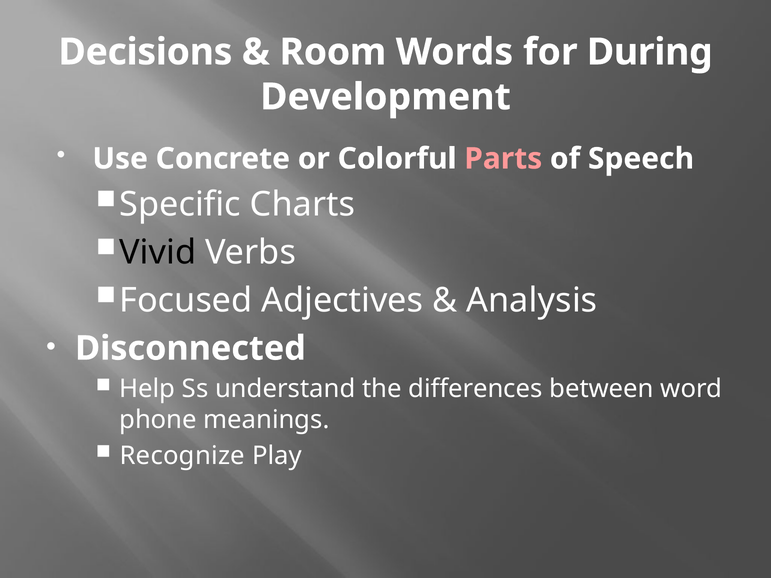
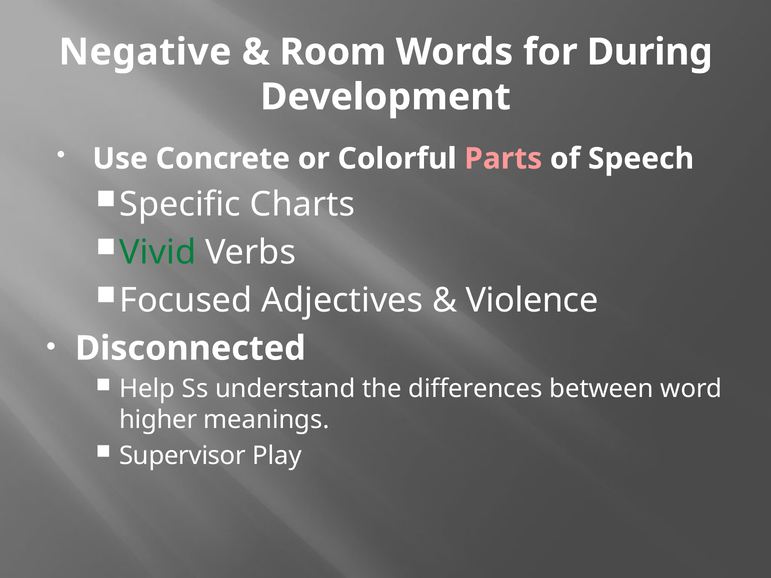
Decisions: Decisions -> Negative
Vivid colour: black -> green
Analysis: Analysis -> Violence
phone: phone -> higher
Recognize: Recognize -> Supervisor
